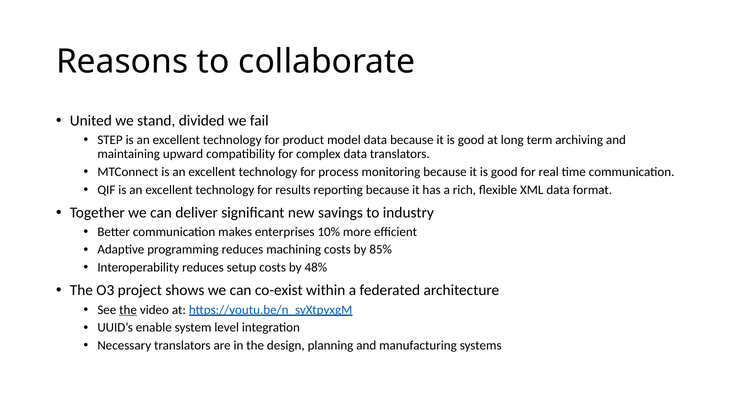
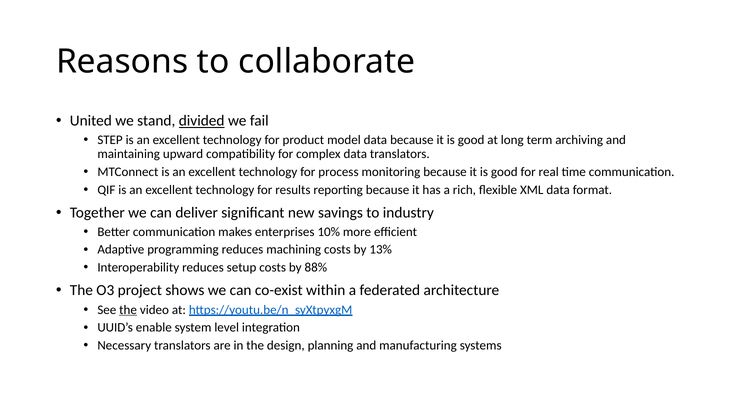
divided underline: none -> present
85%: 85% -> 13%
48%: 48% -> 88%
